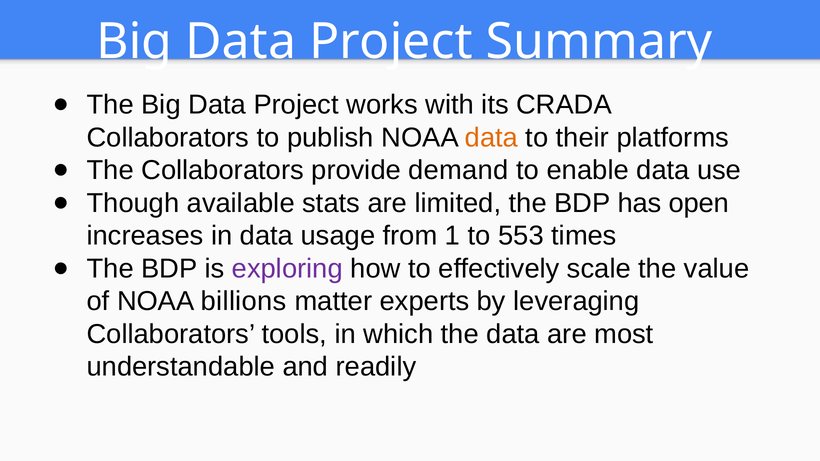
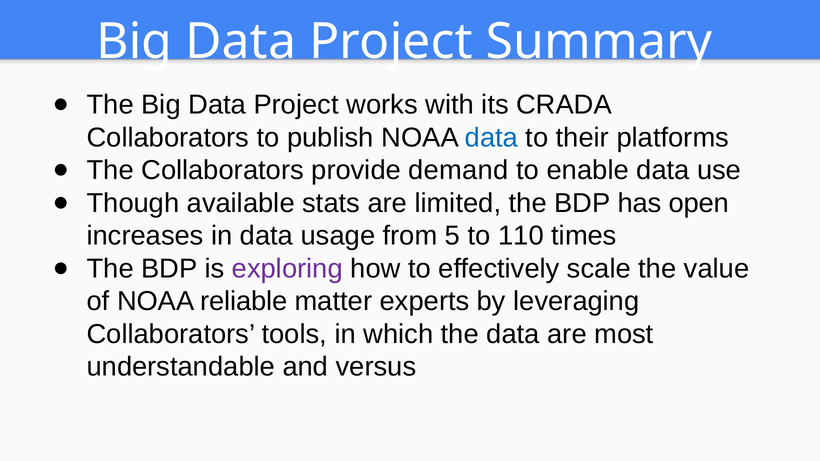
data at (491, 138) colour: orange -> blue
1: 1 -> 5
553: 553 -> 110
billions: billions -> reliable
readily: readily -> versus
